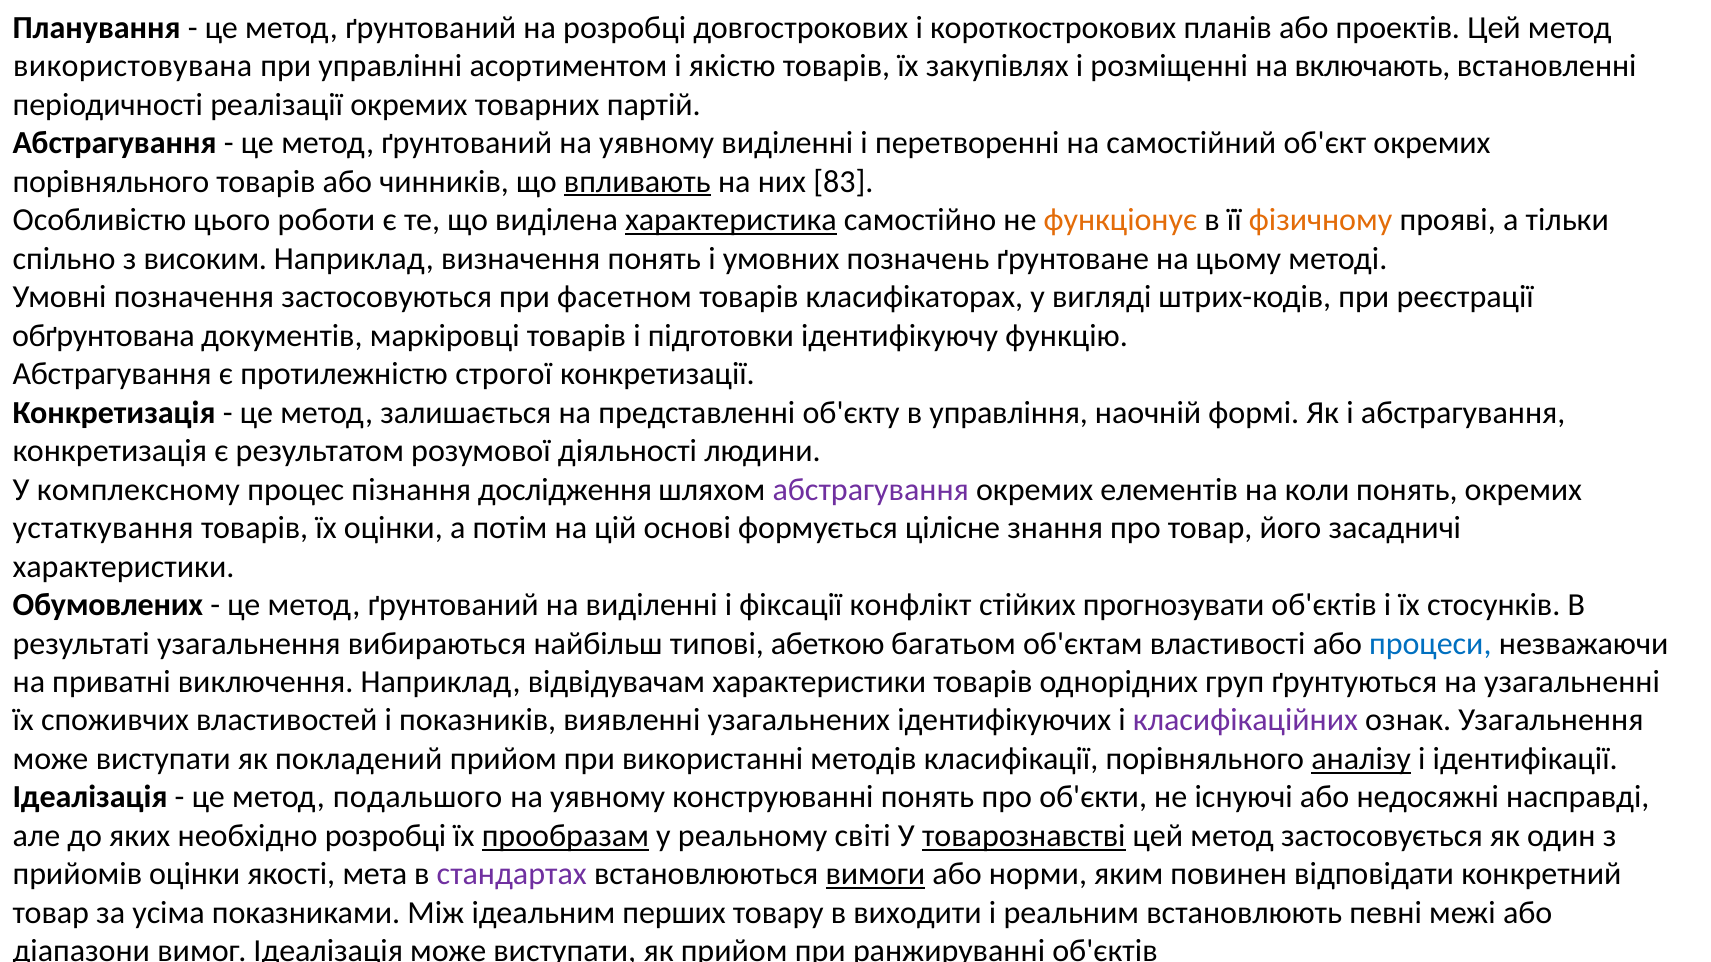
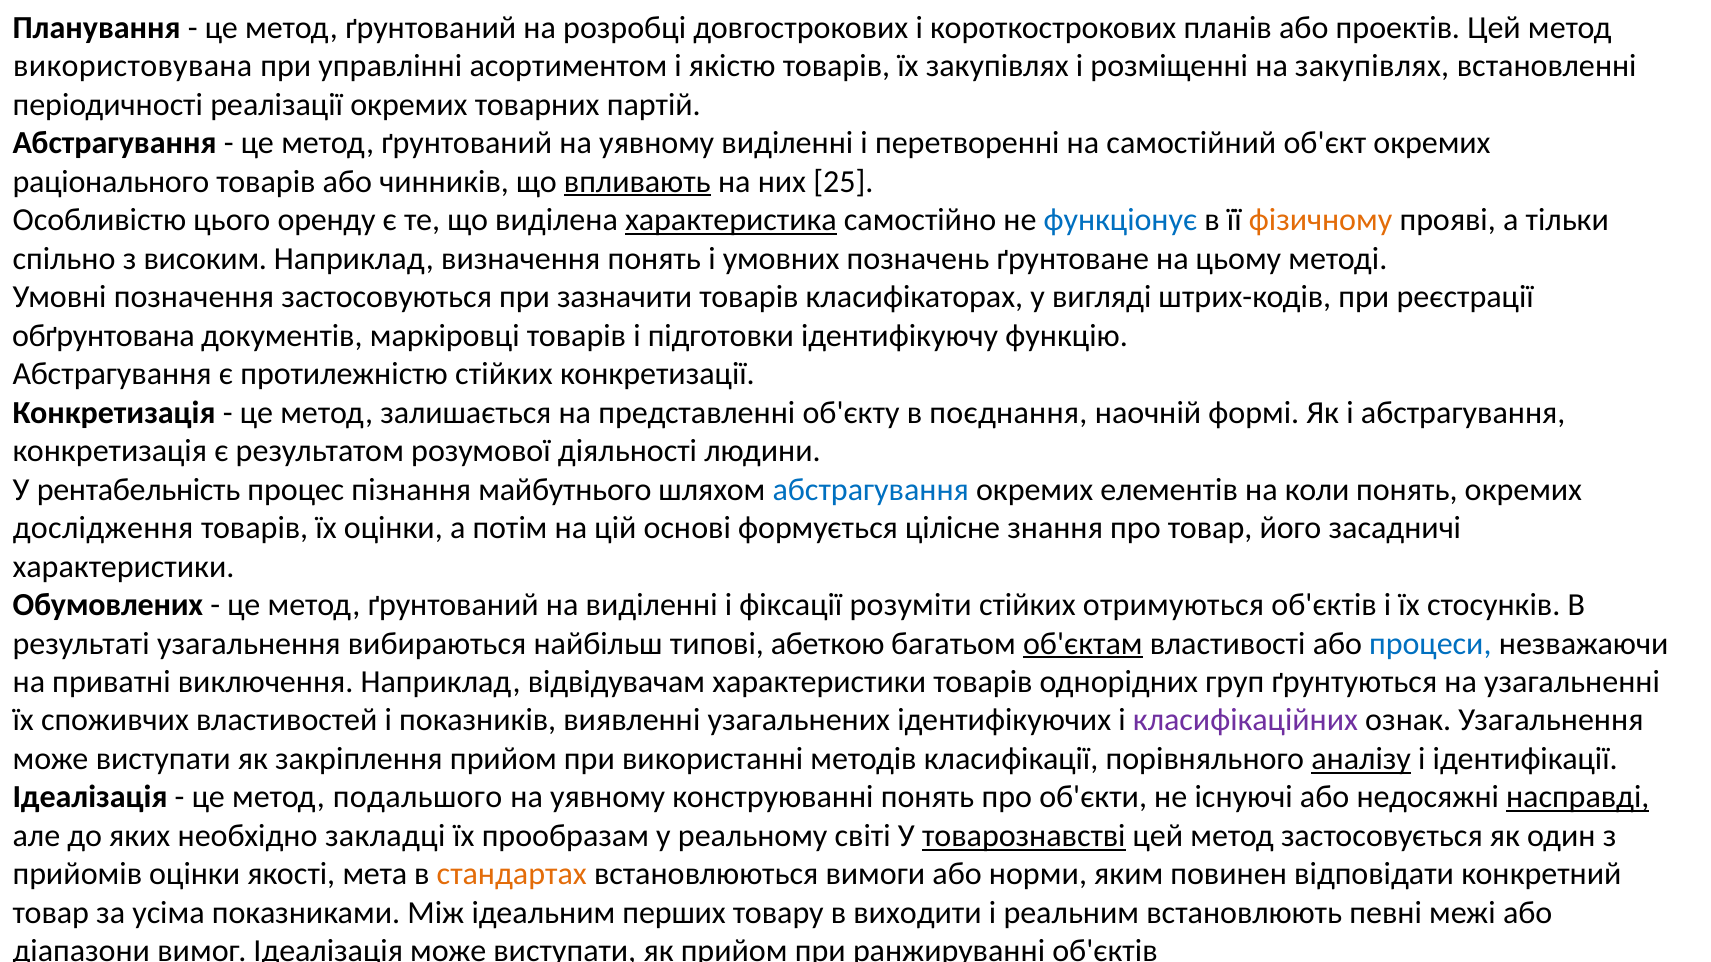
на включають: включають -> закупівлях
порівняльного at (111, 182): порівняльного -> раціонального
83: 83 -> 25
роботи: роботи -> оренду
функціонує colour: orange -> blue
фасетном: фасетном -> зазначити
протилежністю строгої: строгої -> стійких
управління: управління -> поєднання
комплексному: комплексному -> рентабельність
дослідження: дослідження -> майбутнього
абстрагування at (871, 490) colour: purple -> blue
устаткування: устаткування -> дослідження
конфлікт: конфлікт -> розуміти
прогнозувати: прогнозувати -> отримуються
об'єктам underline: none -> present
покладений: покладений -> закріплення
насправді underline: none -> present
необхідно розробці: розробці -> закладці
прообразам underline: present -> none
стандартах colour: purple -> orange
вимоги underline: present -> none
